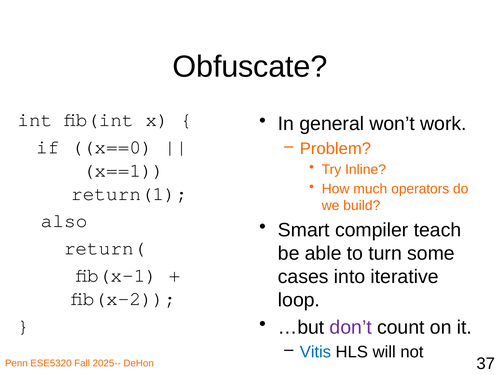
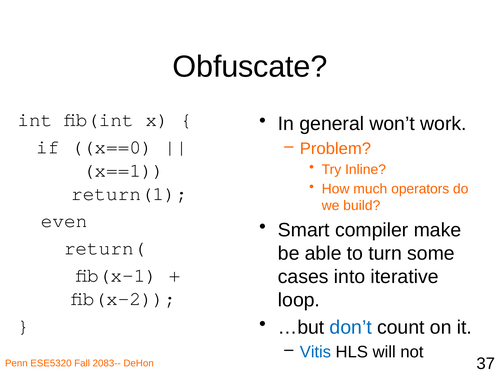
also: also -> even
teach: teach -> make
don’t colour: purple -> blue
2025--: 2025-- -> 2083--
